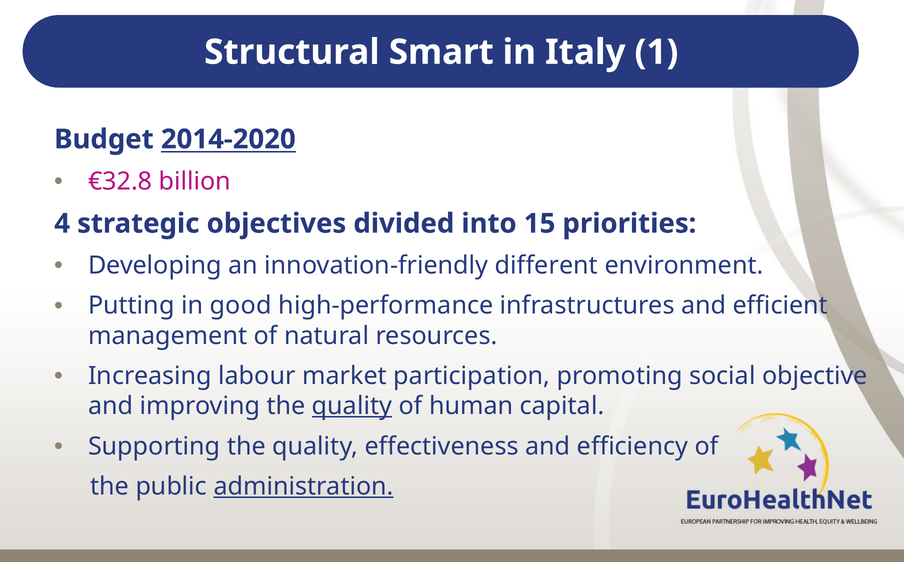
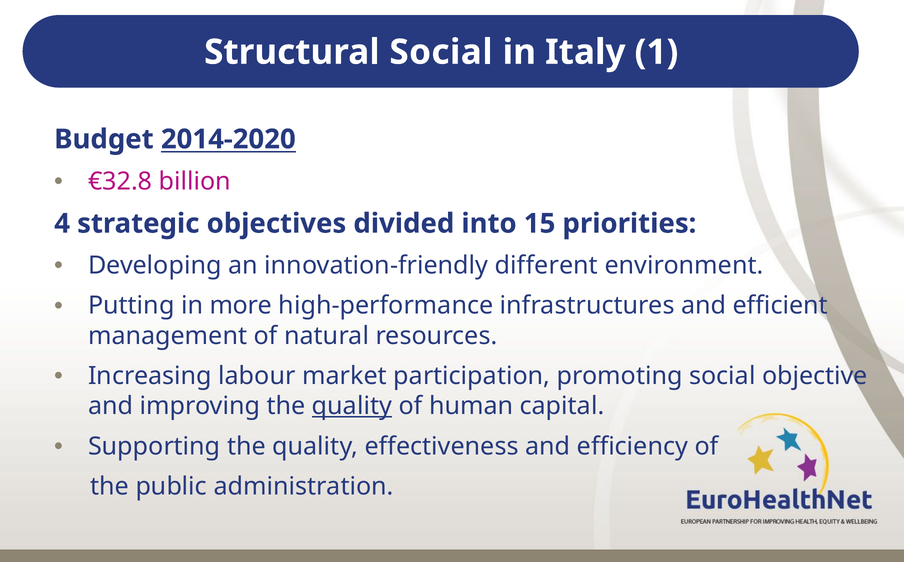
Structural Smart: Smart -> Social
good: good -> more
administration underline: present -> none
